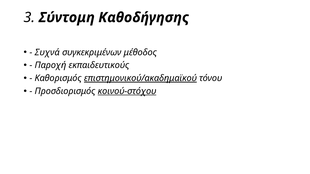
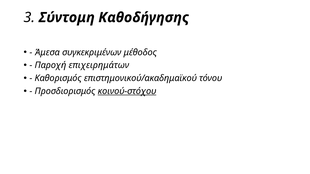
Συχνά: Συχνά -> Άμεσα
εκπαιδευτικούς: εκπαιδευτικούς -> επιχειρημάτων
επιστημονικού/ακαδημαϊκού underline: present -> none
